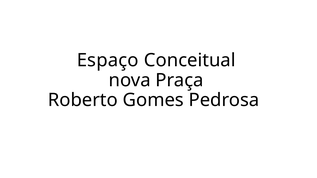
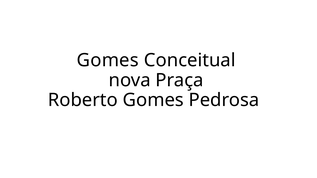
Espaço at (108, 60): Espaço -> Gomes
